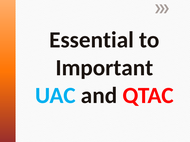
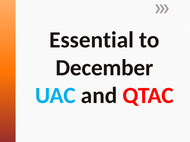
Important: Important -> December
